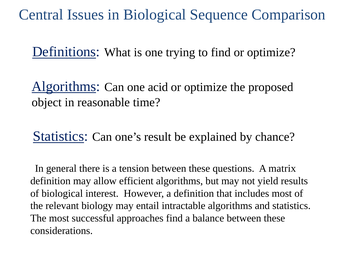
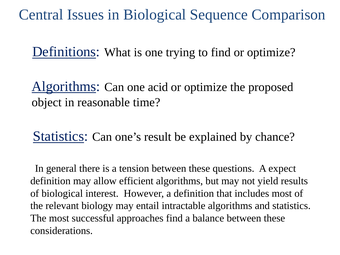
matrix: matrix -> expect
